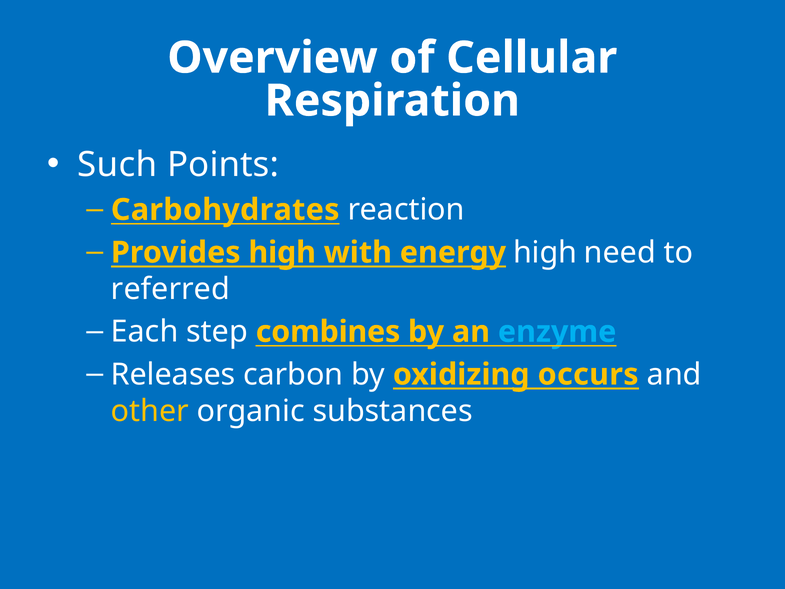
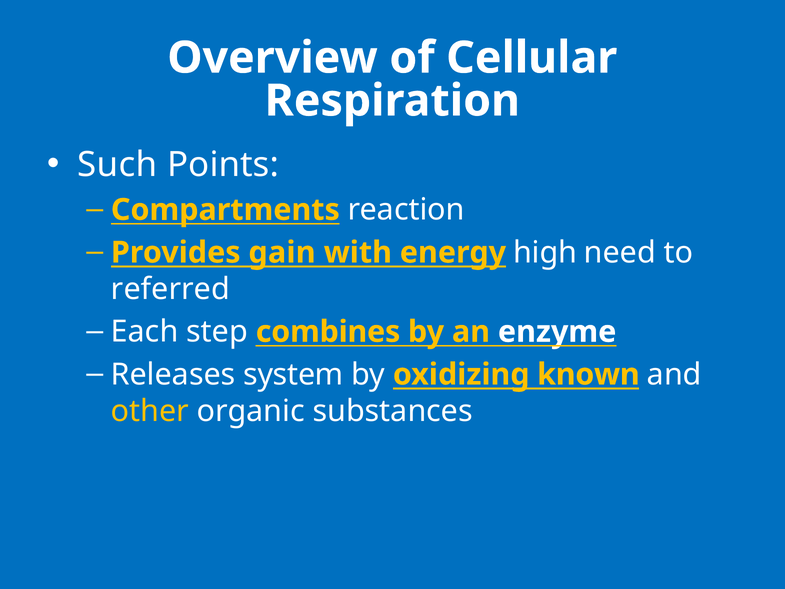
Carbohydrates: Carbohydrates -> Compartments
Provides high: high -> gain
enzyme colour: light blue -> white
carbon: carbon -> system
occurs: occurs -> known
